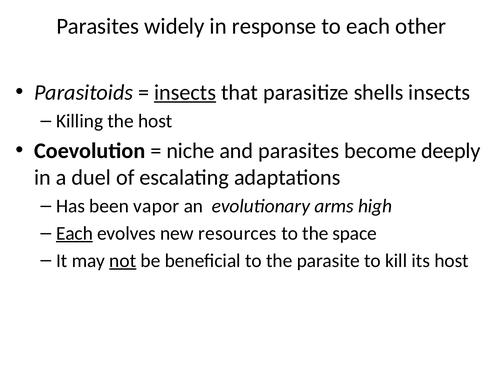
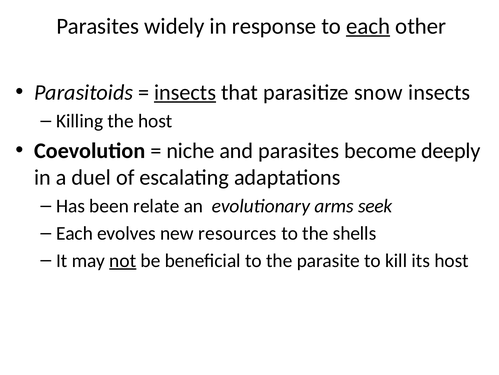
each at (368, 26) underline: none -> present
shells: shells -> snow
vapor: vapor -> relate
high: high -> seek
Each at (74, 233) underline: present -> none
space: space -> shells
